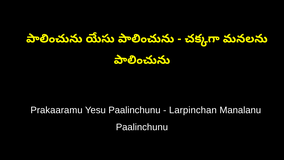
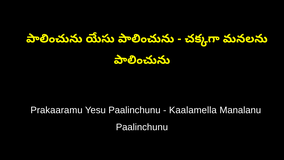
Larpinchan: Larpinchan -> Kaalamella
